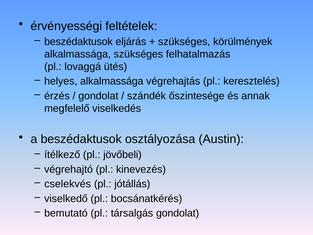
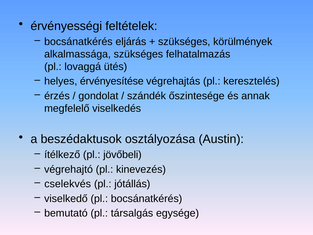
beszédaktusok at (78, 42): beszédaktusok -> bocsánatkérés
helyes alkalmassága: alkalmassága -> érvényesítése
társalgás gondolat: gondolat -> egysége
